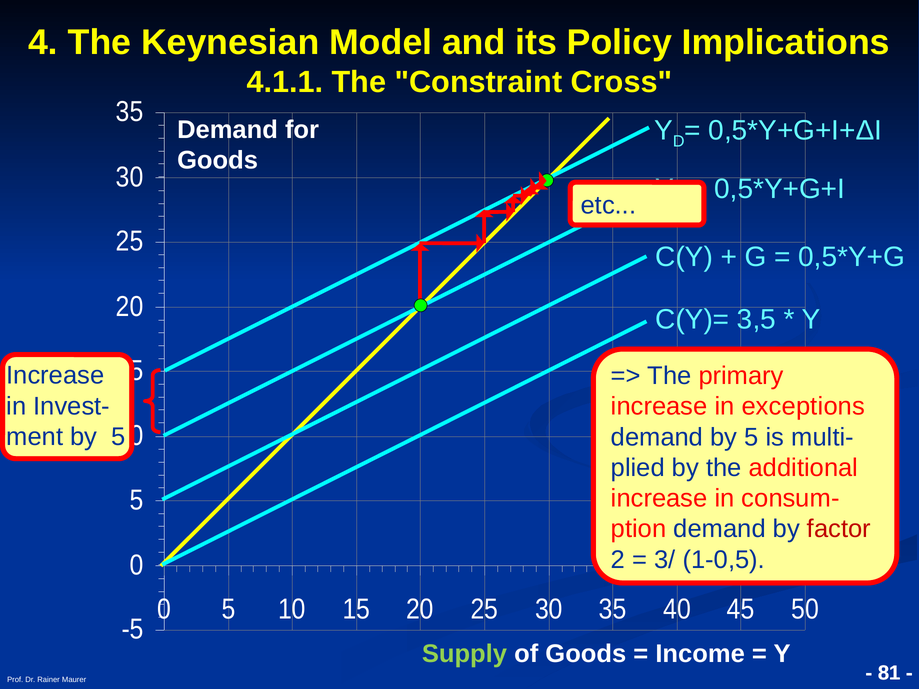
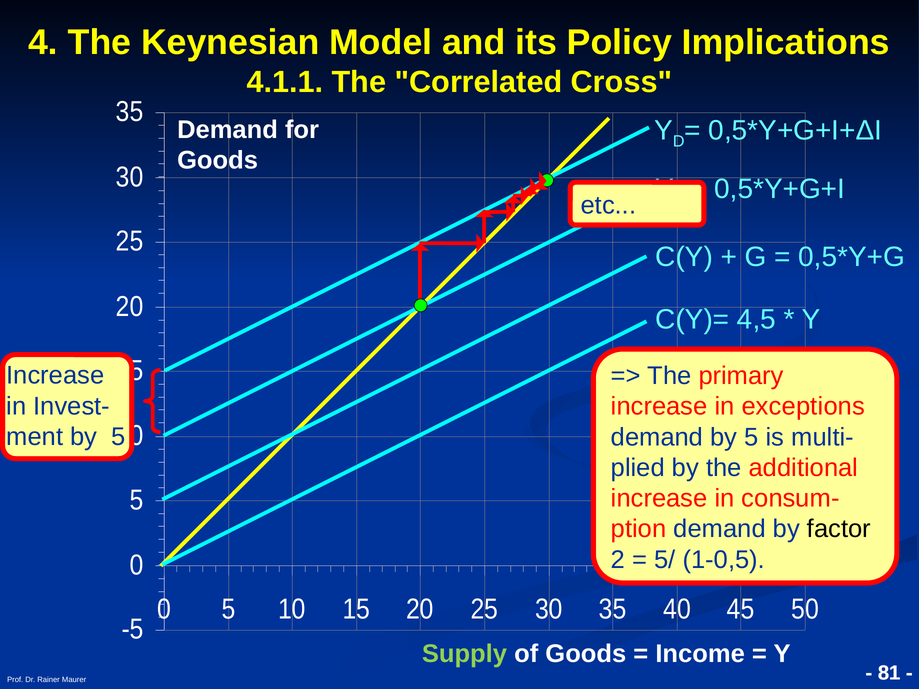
Constraint: Constraint -> Correlated
3,5: 3,5 -> 4,5
factor colour: red -> black
3/: 3/ -> 5/
